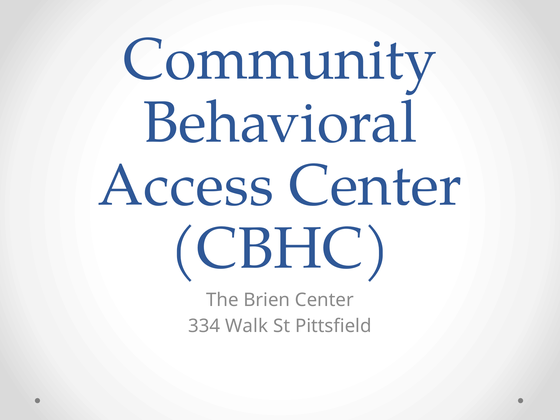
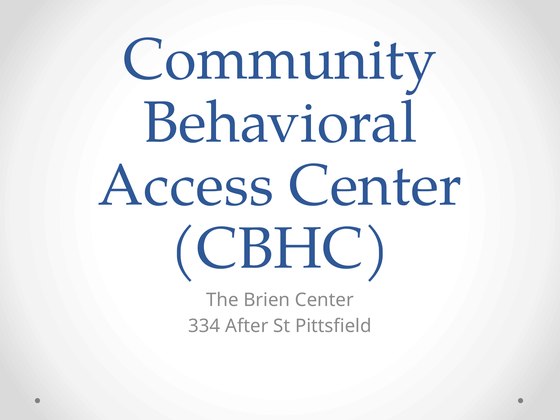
Walk: Walk -> After
